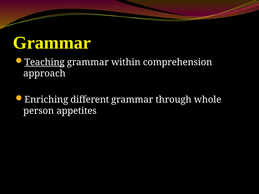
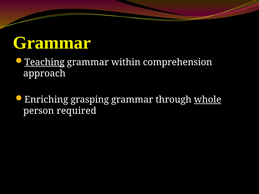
different: different -> grasping
whole underline: none -> present
appetites: appetites -> required
